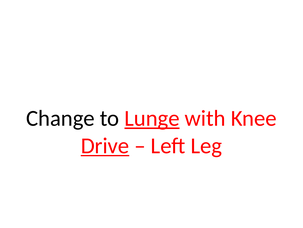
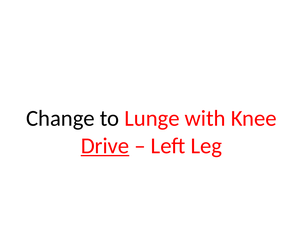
Lunge underline: present -> none
